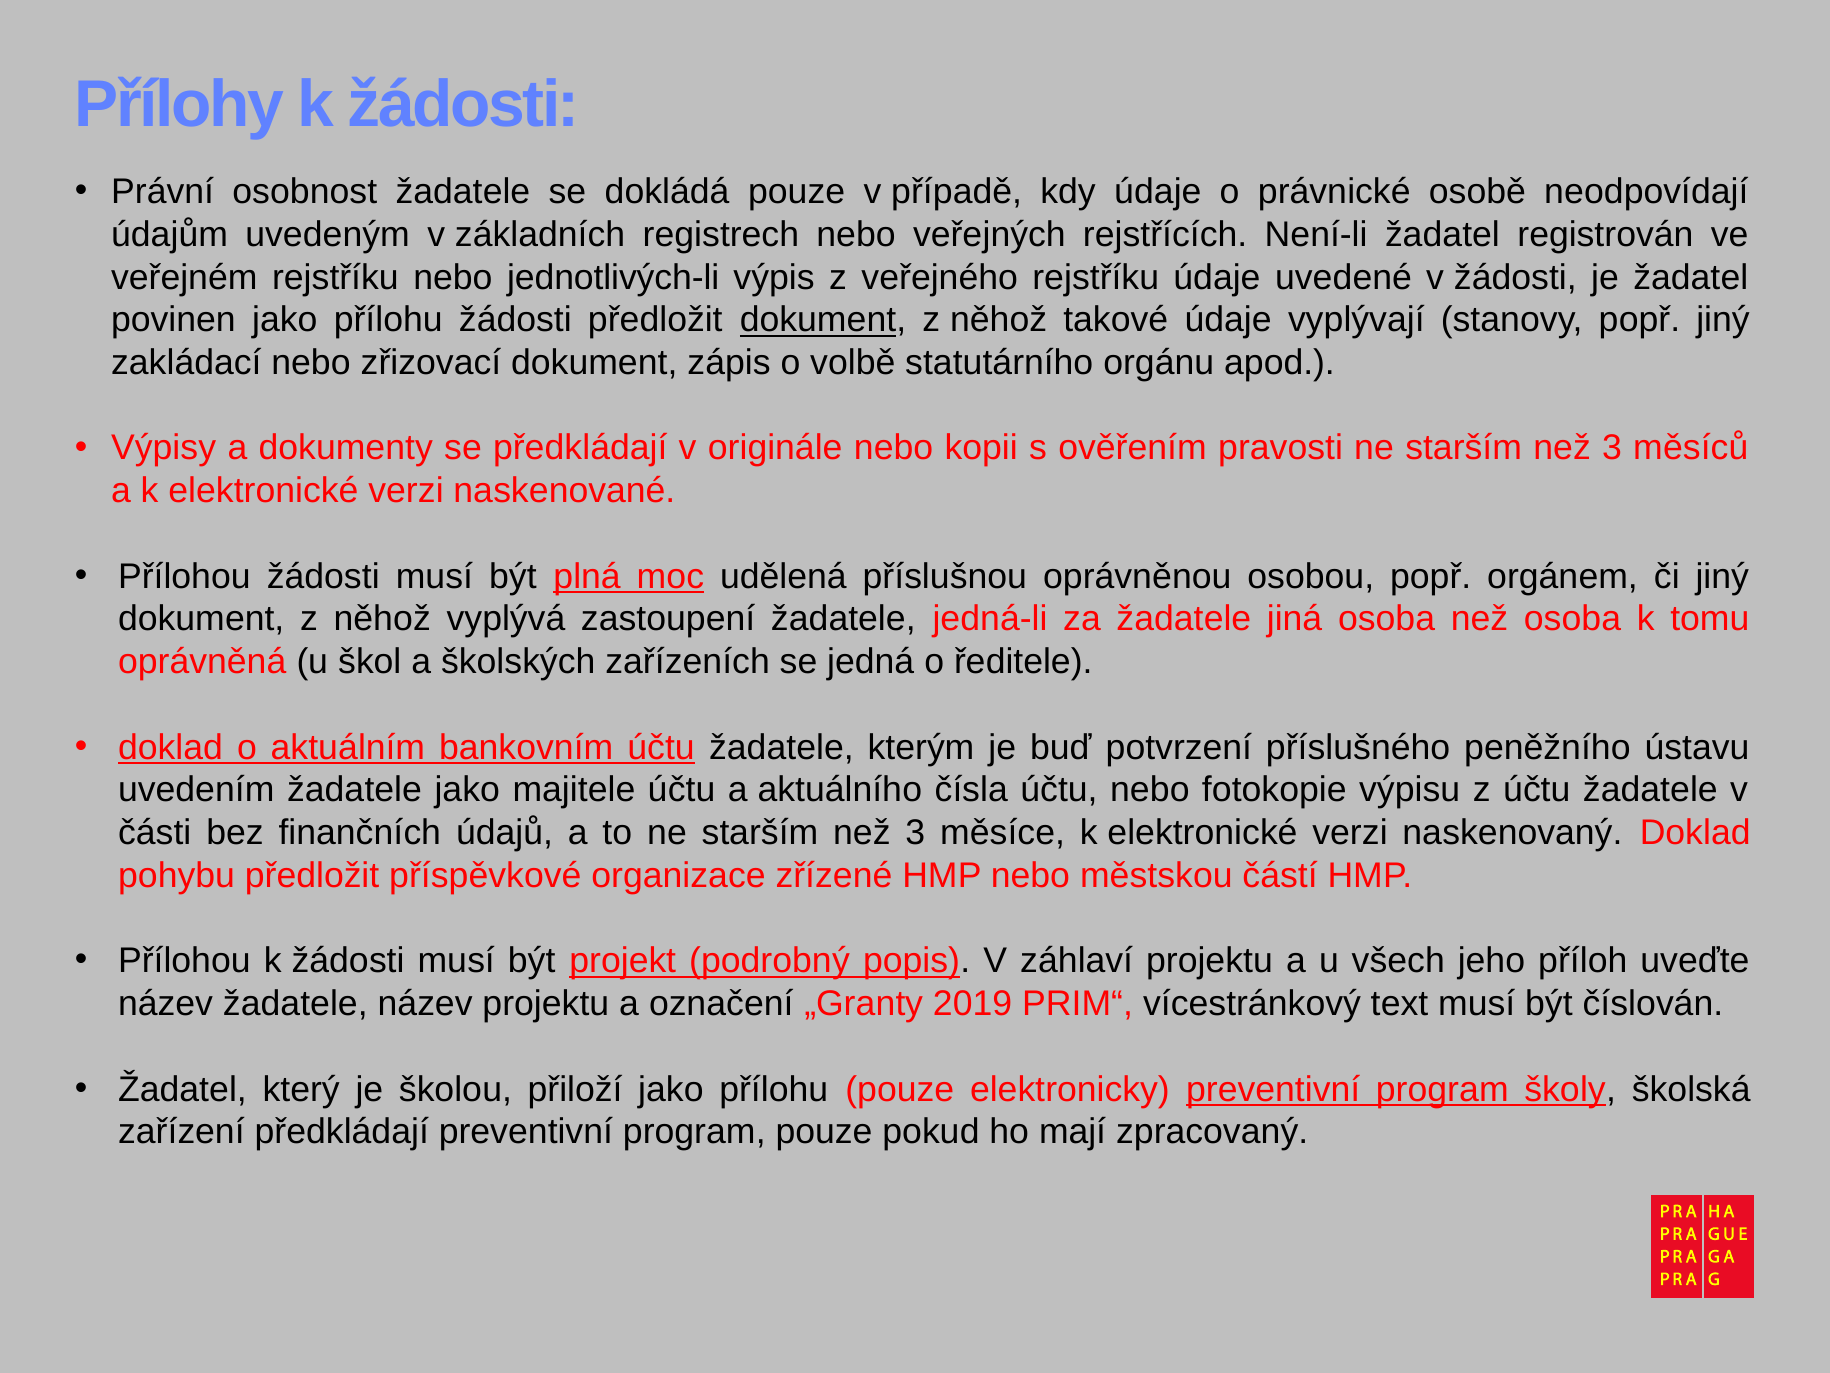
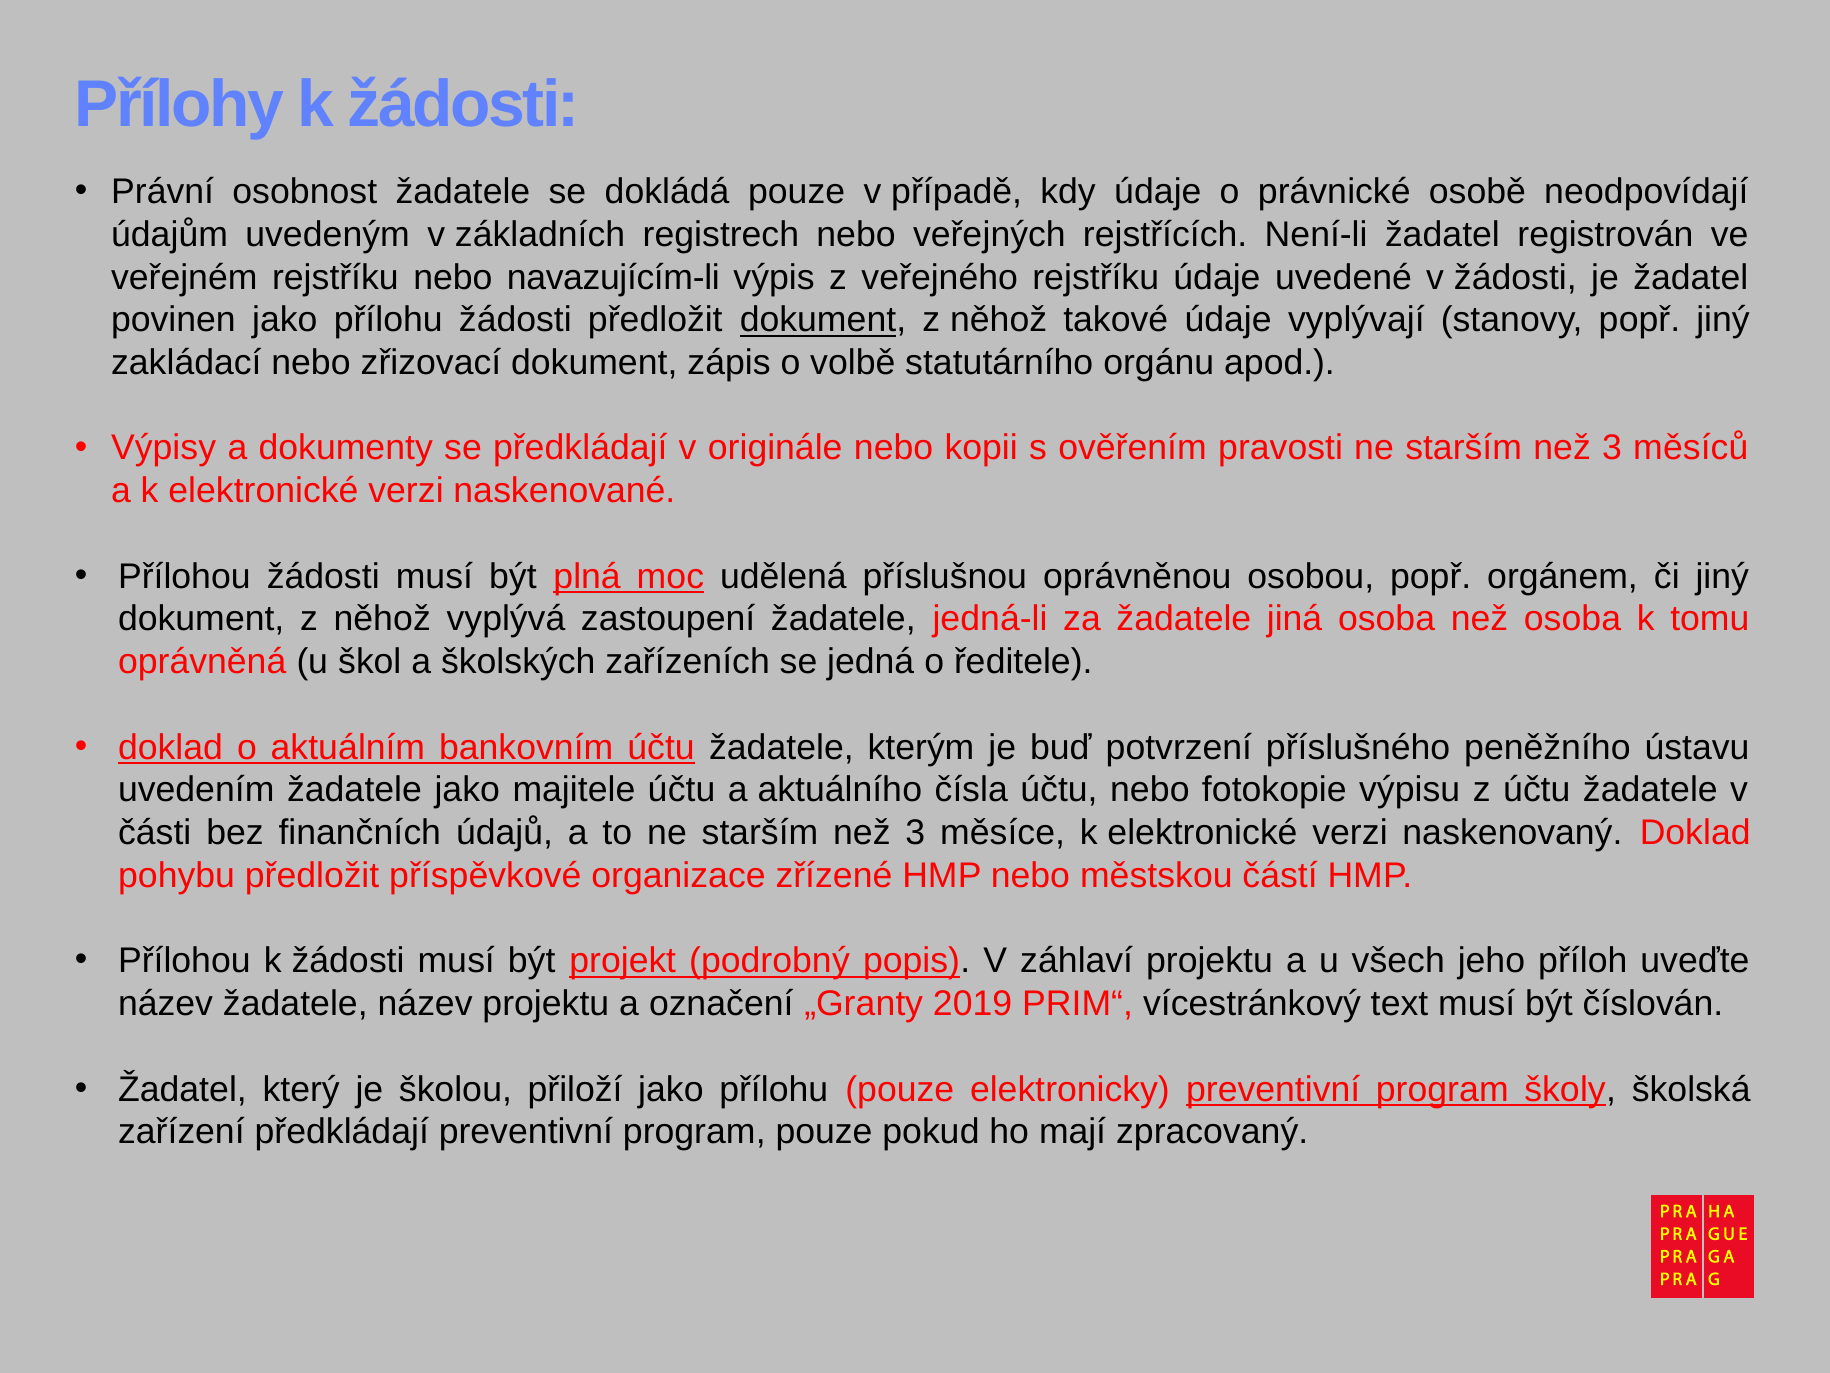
jednotlivých-li: jednotlivých-li -> navazujícím-li
